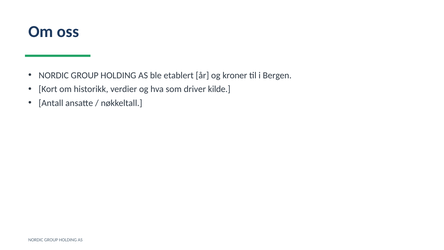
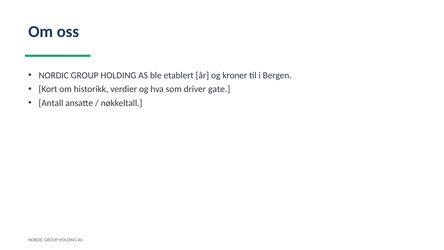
kilde: kilde -> gate
